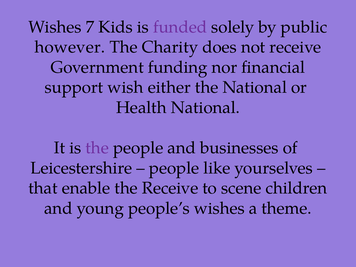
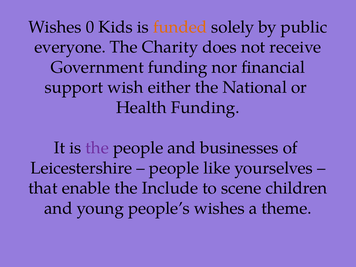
7: 7 -> 0
funded colour: purple -> orange
however: however -> everyone
Health National: National -> Funding
the Receive: Receive -> Include
